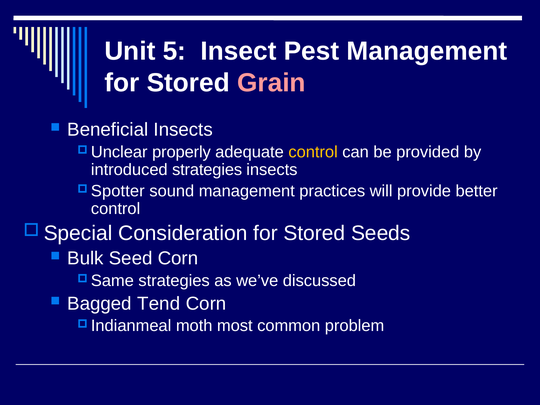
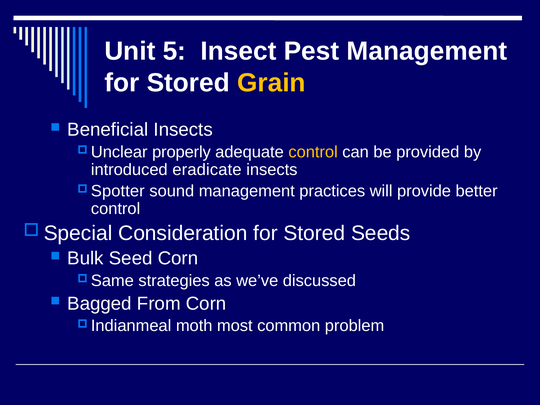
Grain colour: pink -> yellow
introduced strategies: strategies -> eradicate
Tend: Tend -> From
